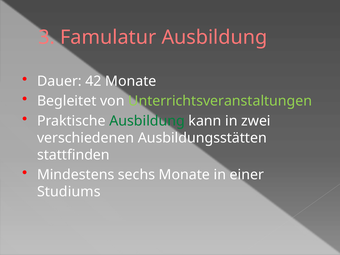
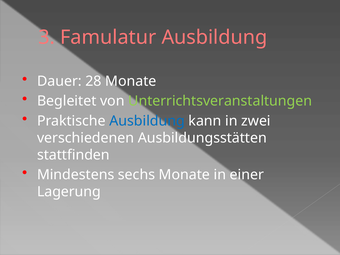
42: 42 -> 28
Ausbildung at (147, 121) colour: green -> blue
Studiums: Studiums -> Lagerung
